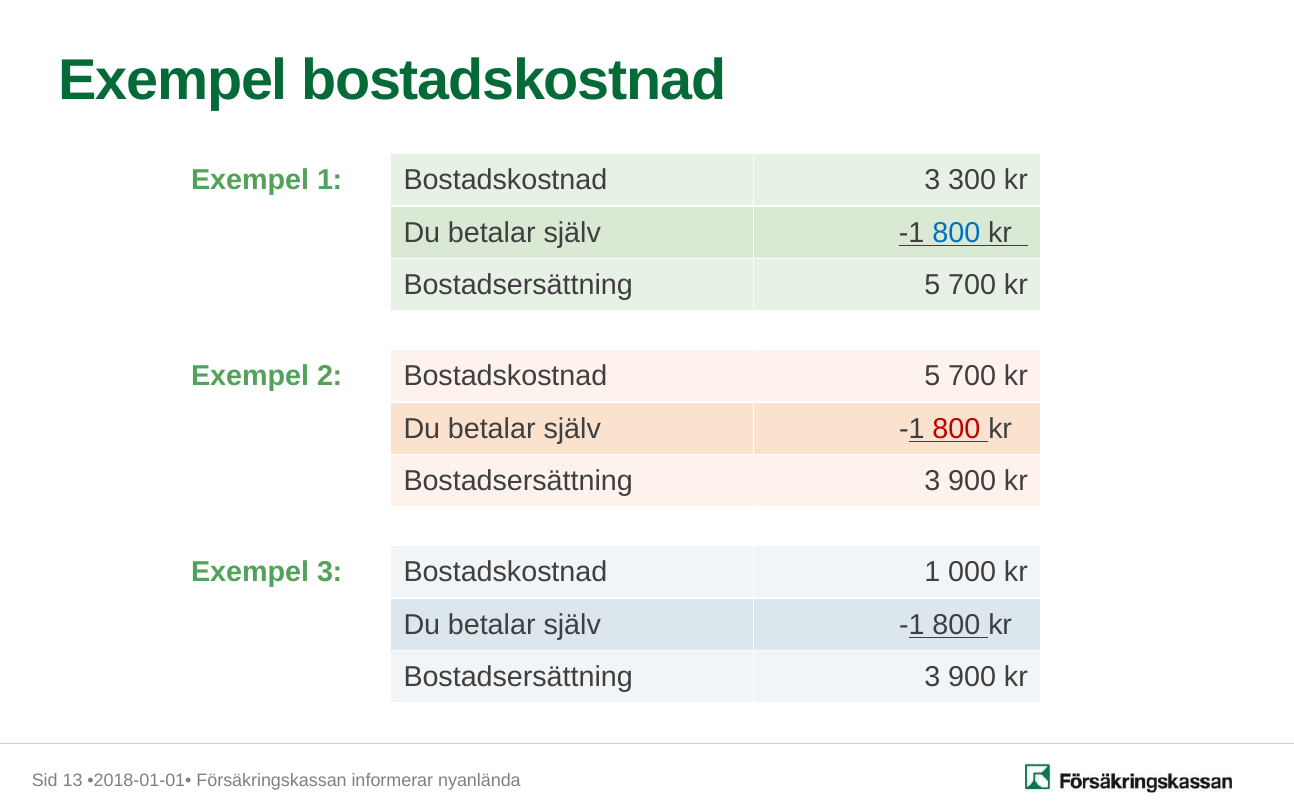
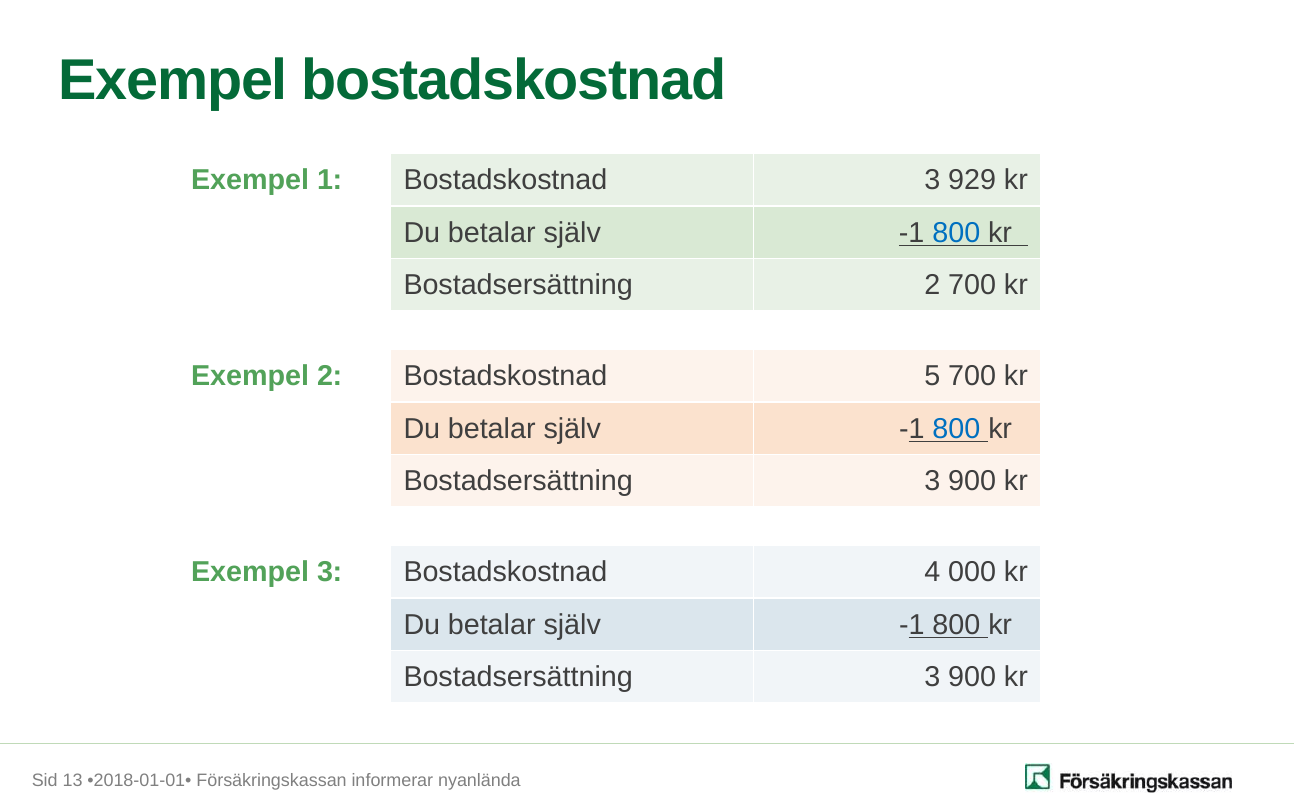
300: 300 -> 929
Bostadsersättning 5: 5 -> 2
800 at (956, 429) colour: red -> blue
Bostadskostnad 1: 1 -> 4
